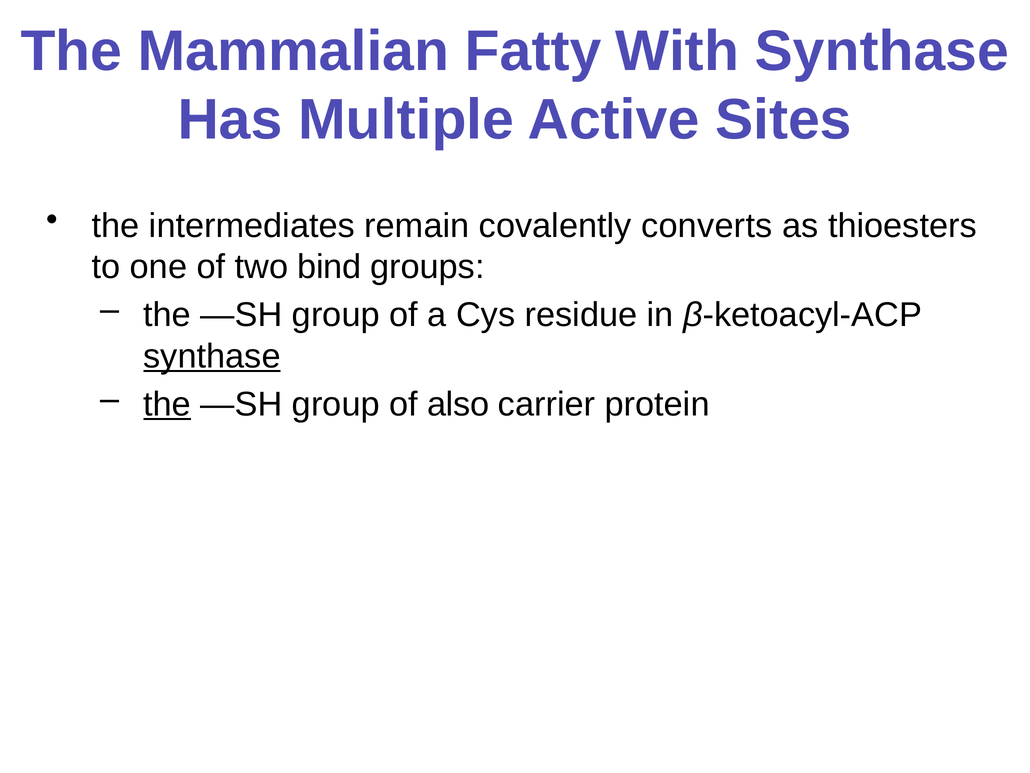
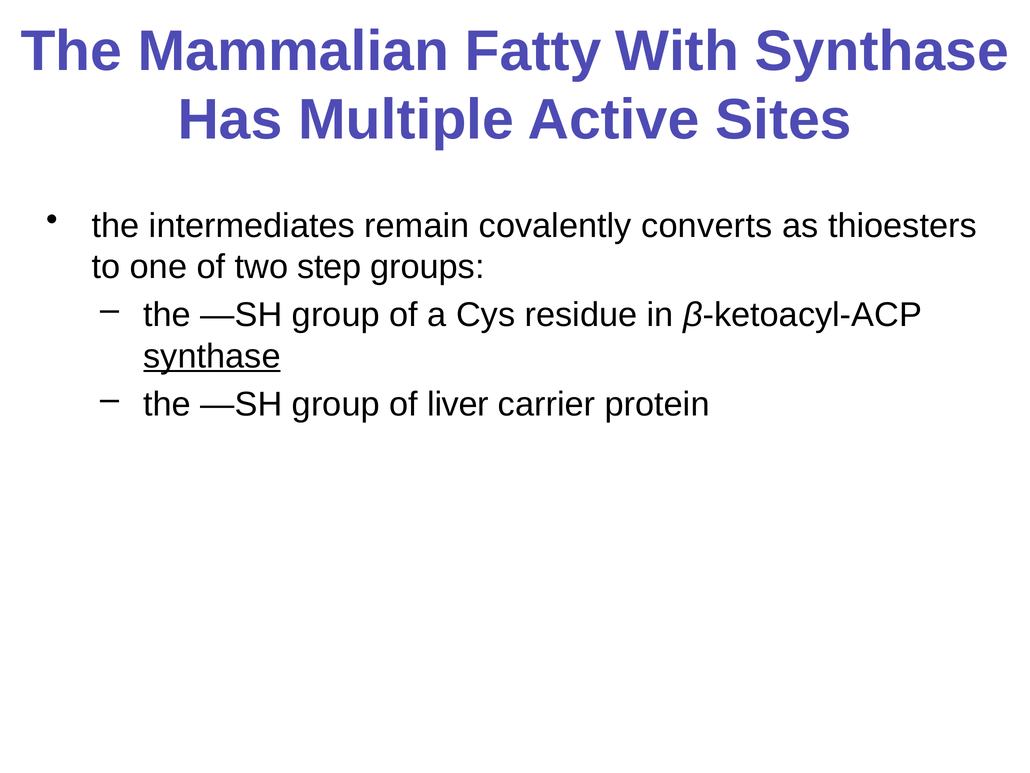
bind: bind -> step
the at (167, 404) underline: present -> none
also: also -> liver
